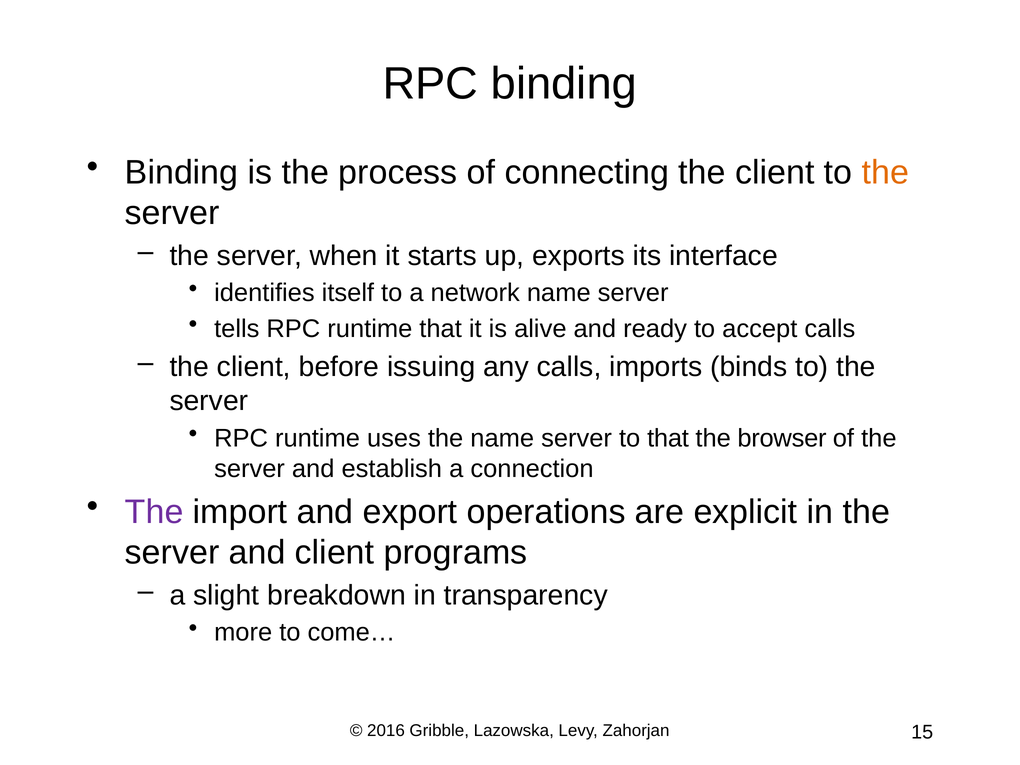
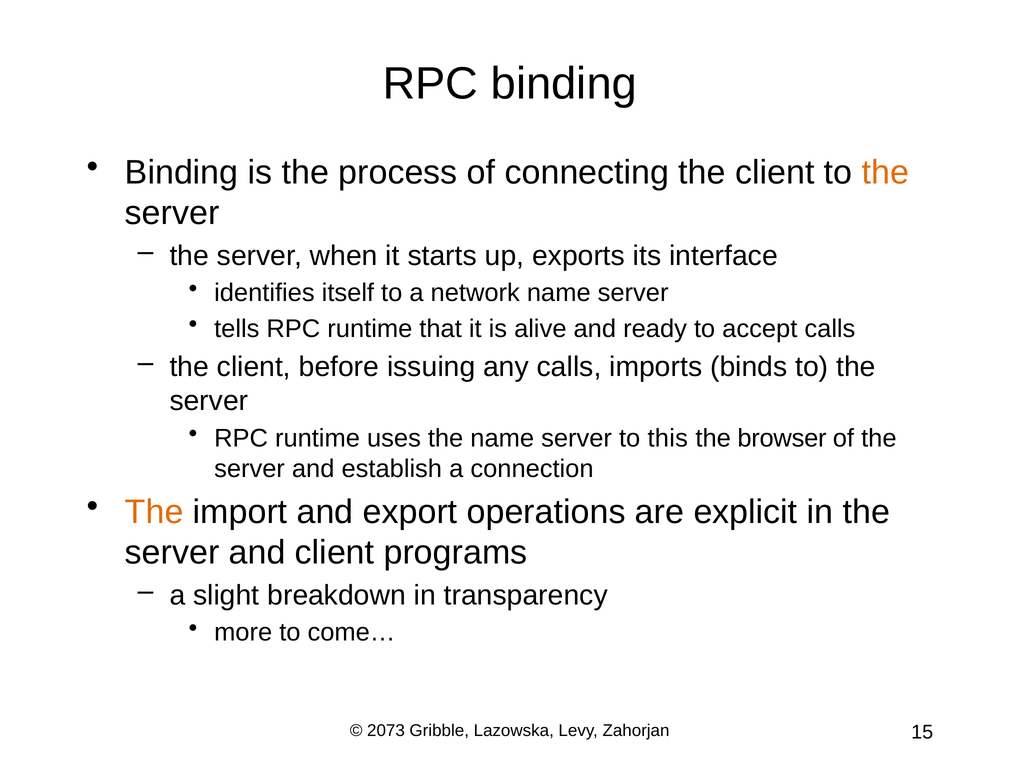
to that: that -> this
The at (154, 512) colour: purple -> orange
2016: 2016 -> 2073
